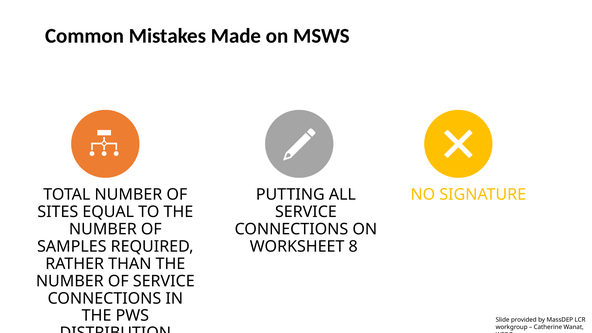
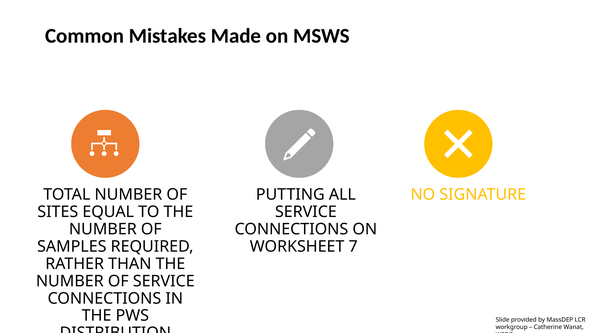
8: 8 -> 7
